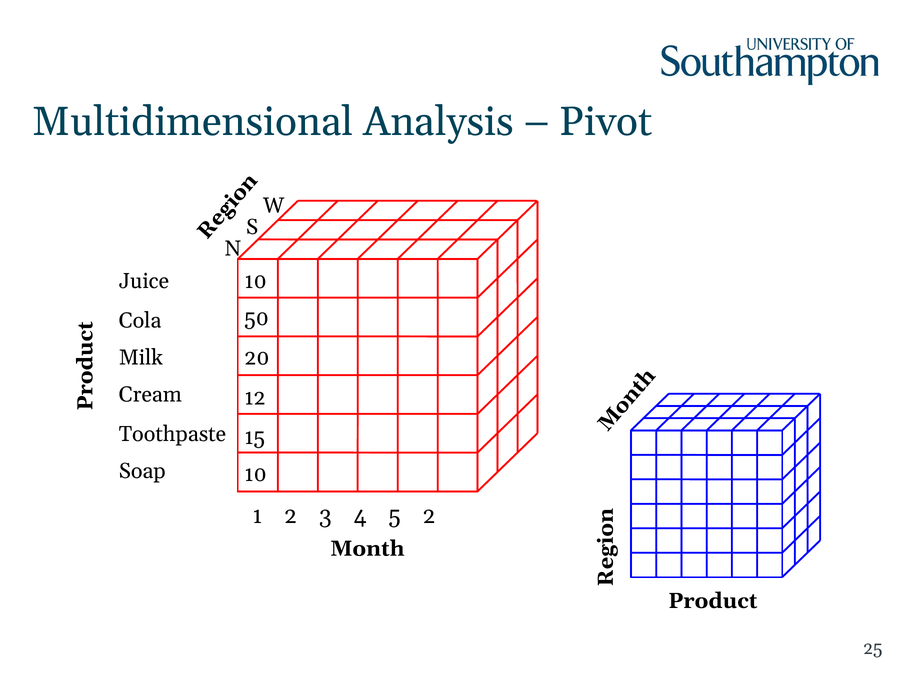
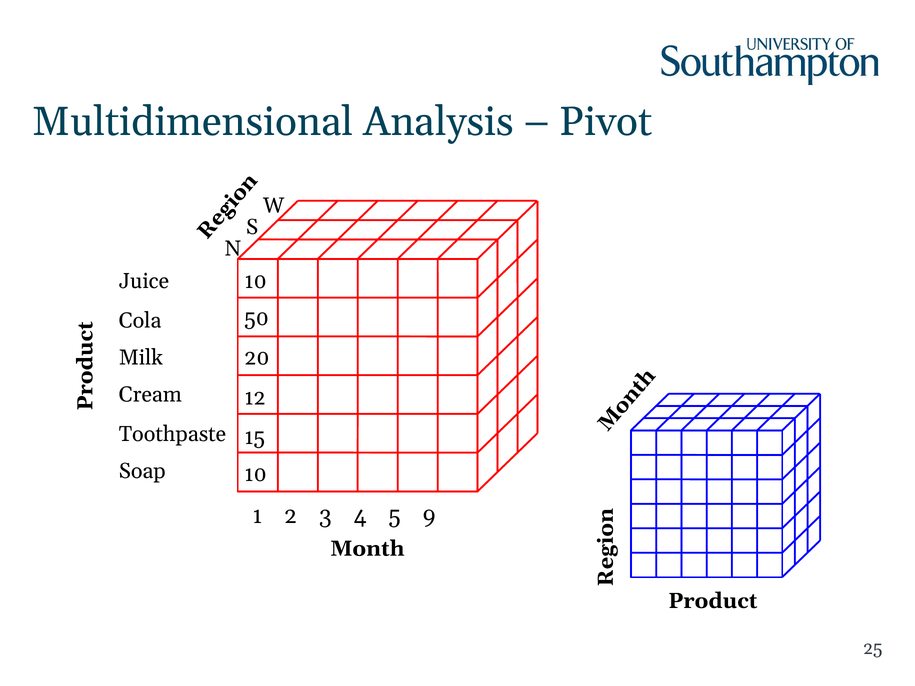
5 2: 2 -> 9
